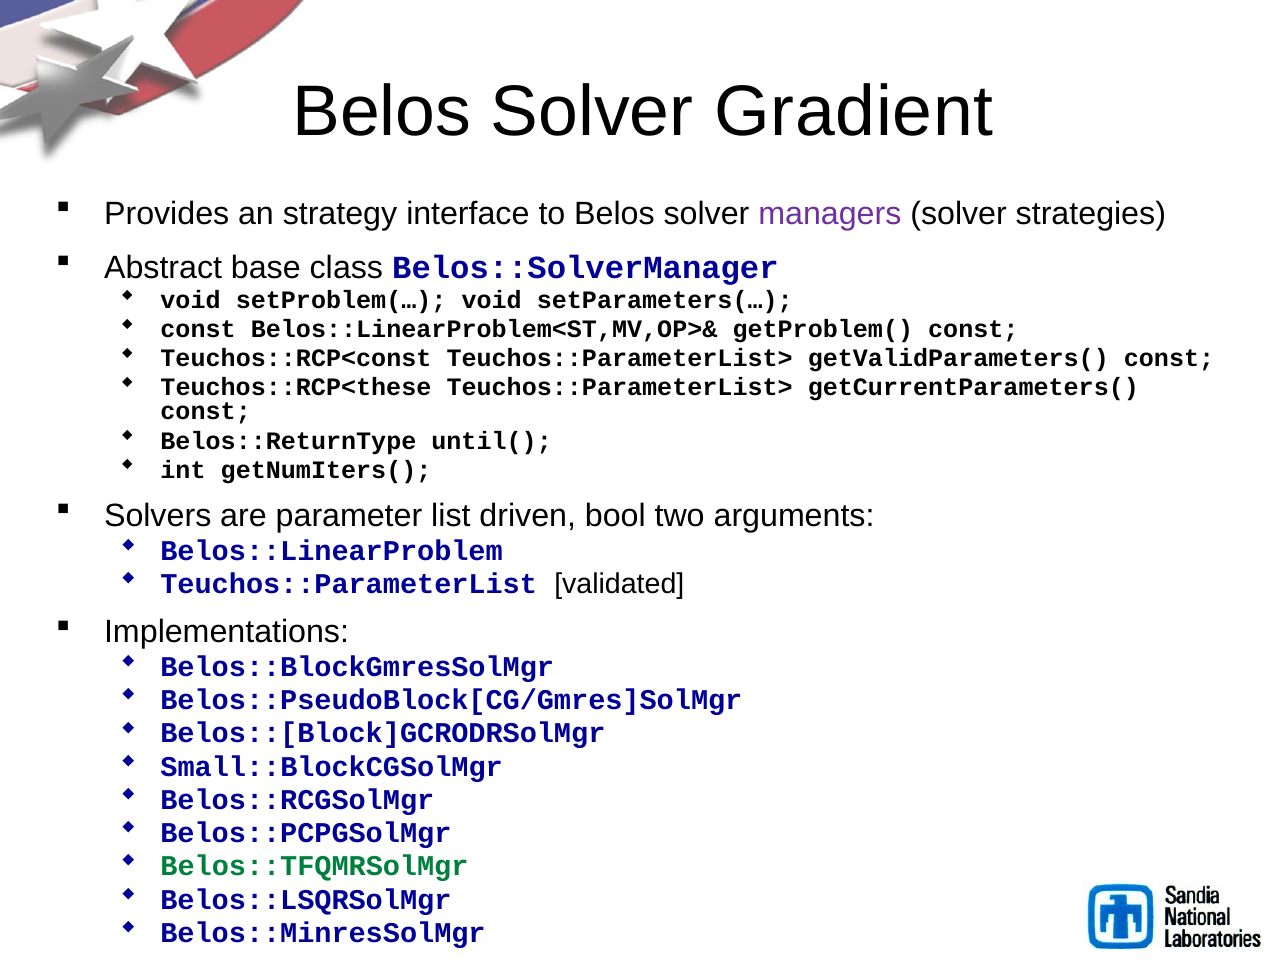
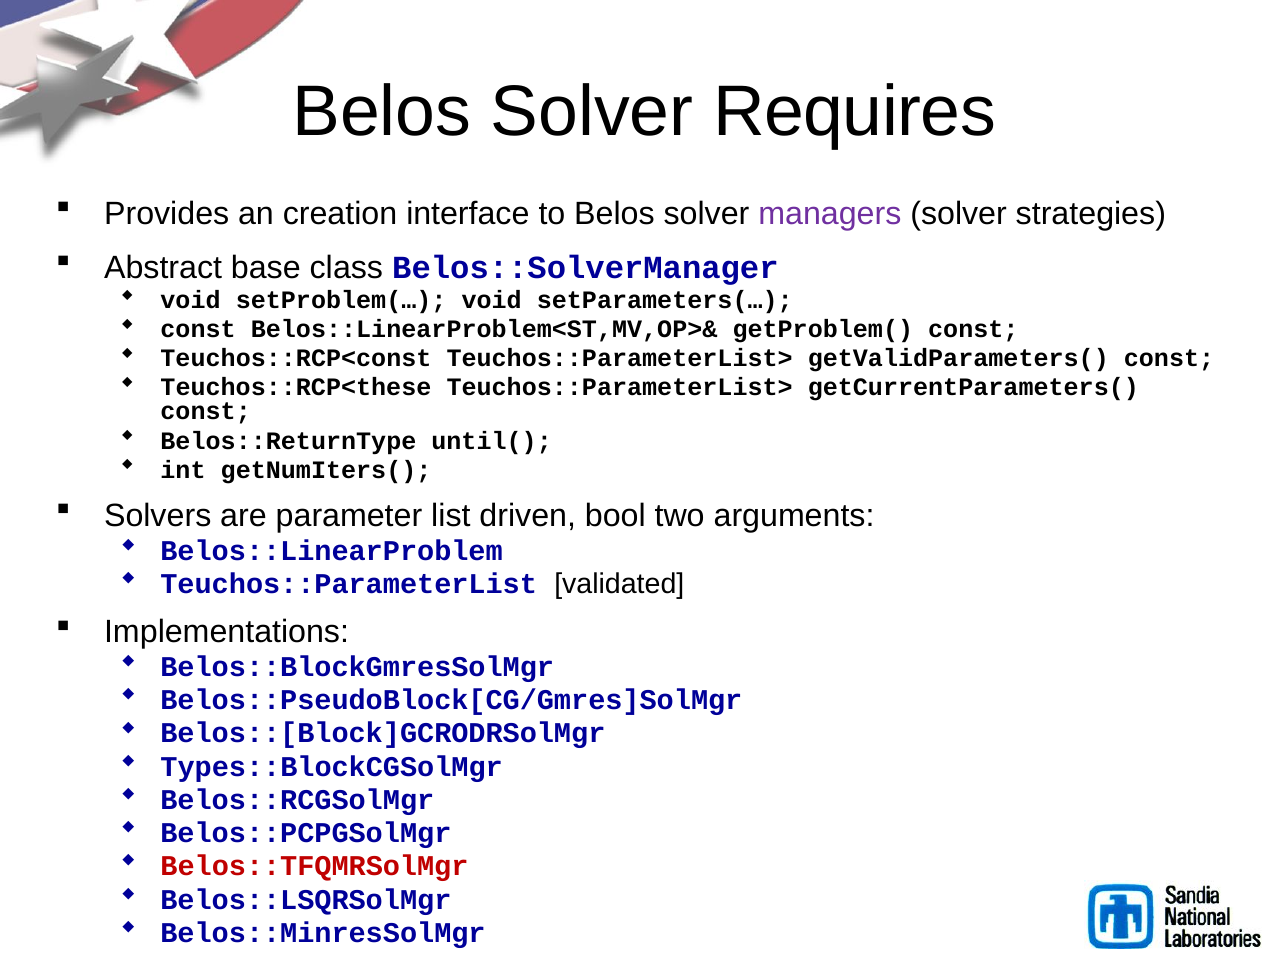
Gradient: Gradient -> Requires
strategy: strategy -> creation
Small::BlockCGSolMgr: Small::BlockCGSolMgr -> Types::BlockCGSolMgr
Belos::TFQMRSolMgr colour: green -> red
